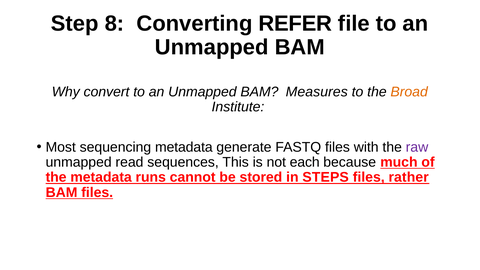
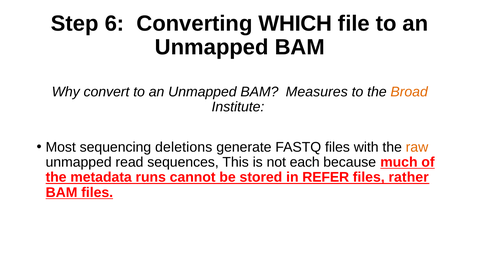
8: 8 -> 6
REFER: REFER -> WHICH
sequencing metadata: metadata -> deletions
raw colour: purple -> orange
STEPS: STEPS -> REFER
